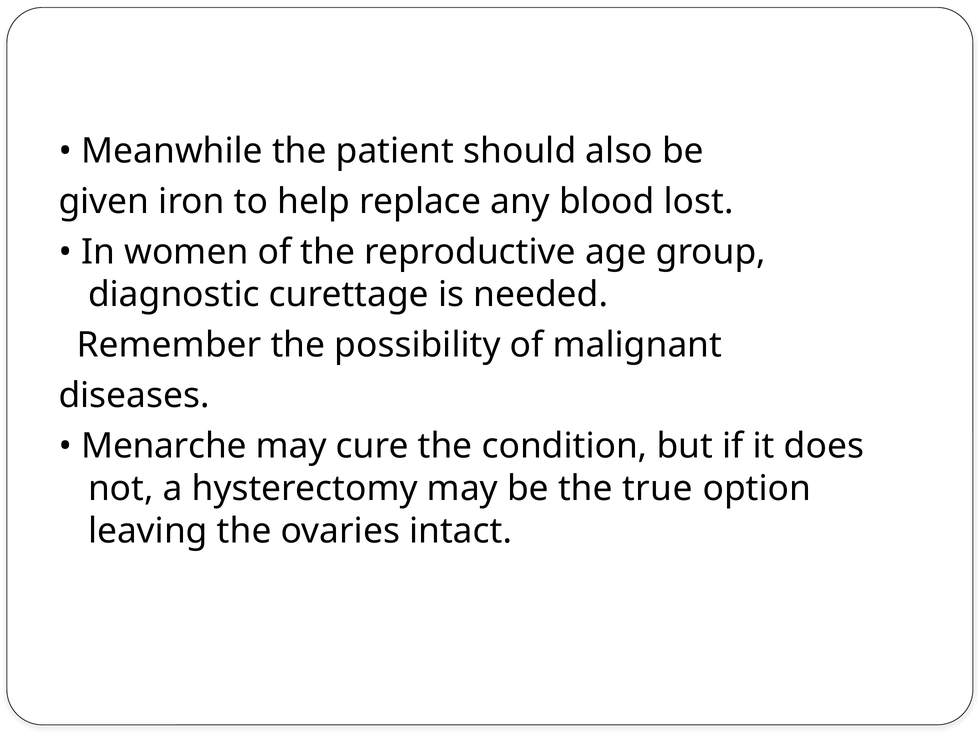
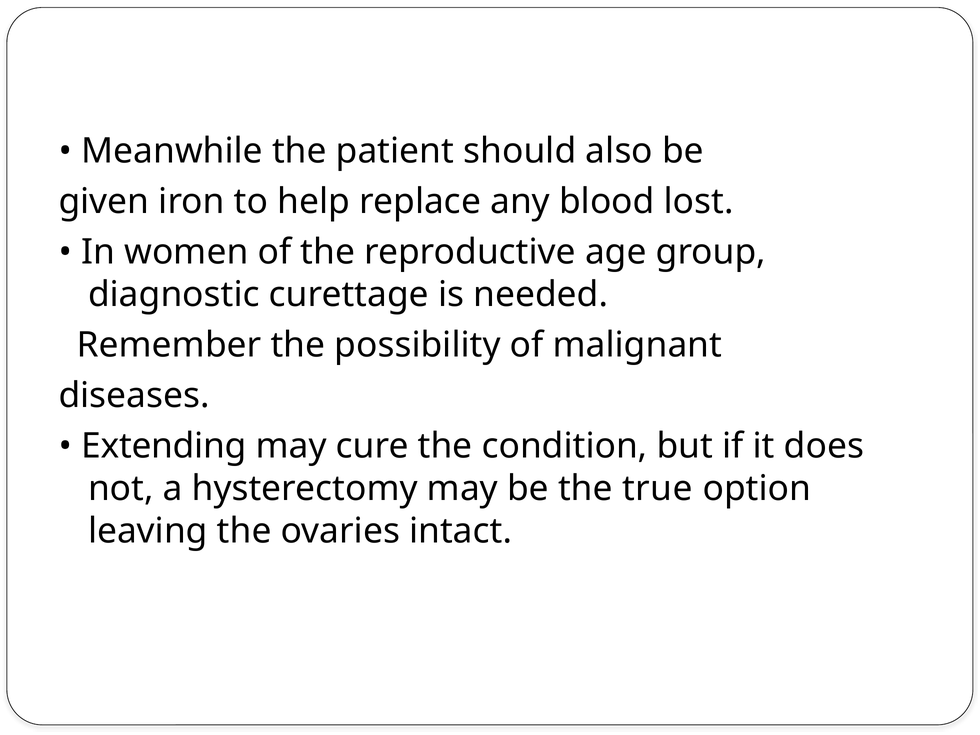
Menarche: Menarche -> Extending
